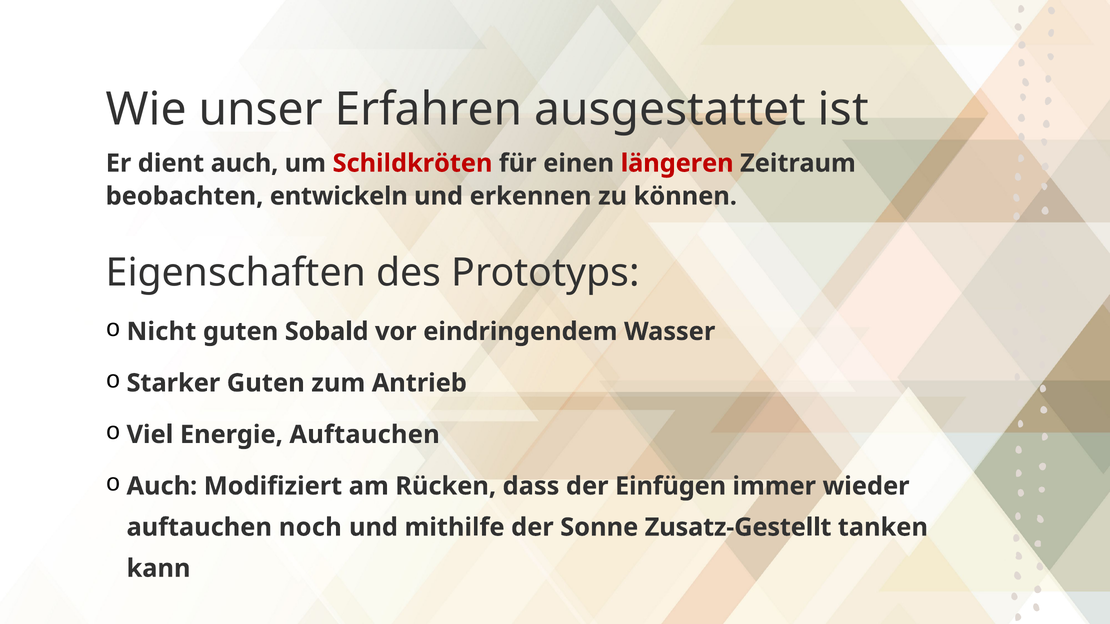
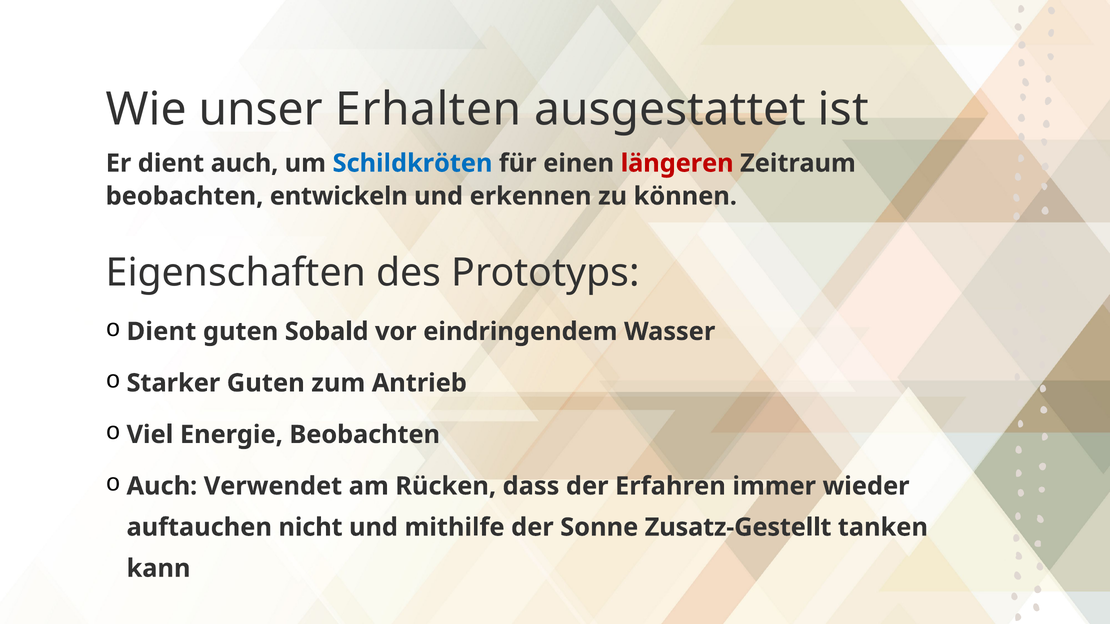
Erfahren: Erfahren -> Erhalten
Schildkröten colour: red -> blue
Nicht at (161, 332): Nicht -> Dient
Energie Auftauchen: Auftauchen -> Beobachten
Modifiziert: Modifiziert -> Verwendet
Einfügen: Einfügen -> Erfahren
noch: noch -> nicht
